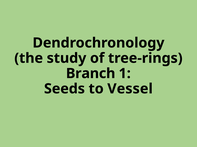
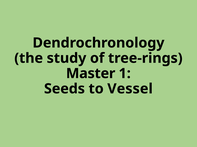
Branch: Branch -> Master
